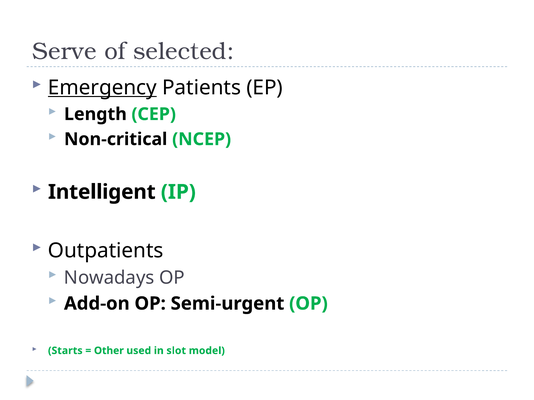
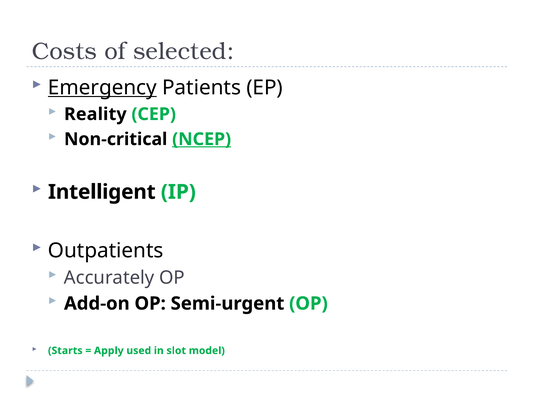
Serve: Serve -> Costs
Length: Length -> Reality
NCEP underline: none -> present
Nowadays: Nowadays -> Accurately
Other: Other -> Apply
